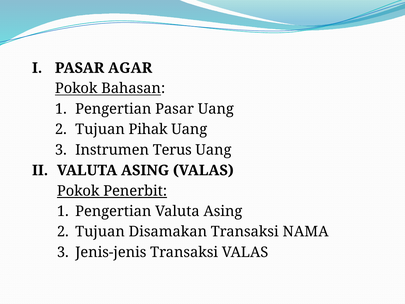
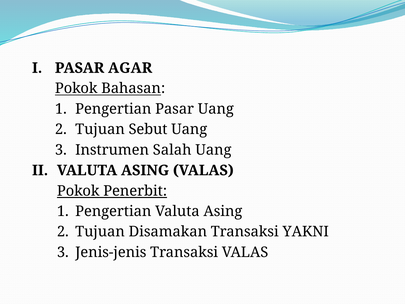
Pihak: Pihak -> Sebut
Terus: Terus -> Salah
NAMA: NAMA -> YAKNI
